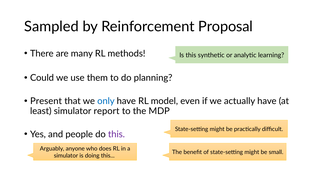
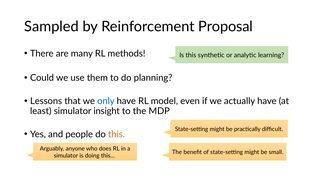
Present: Present -> Lessons
report: report -> insight
this at (116, 135) colour: purple -> orange
